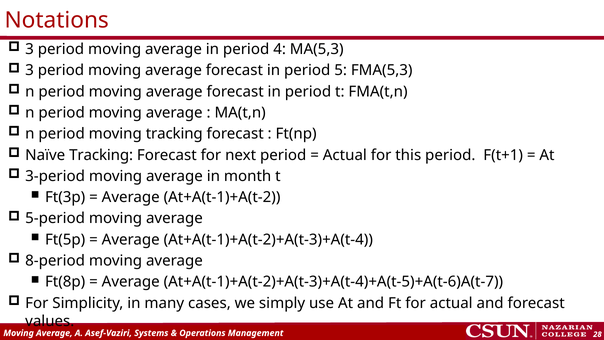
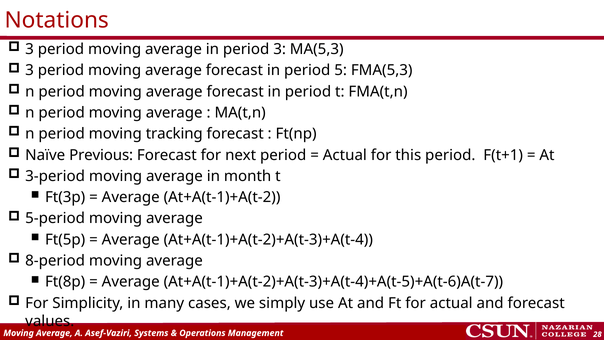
period 4: 4 -> 3
Naïve Tracking: Tracking -> Previous
